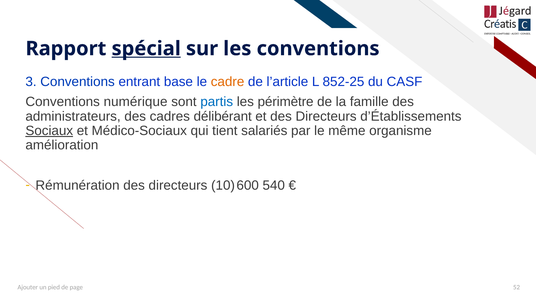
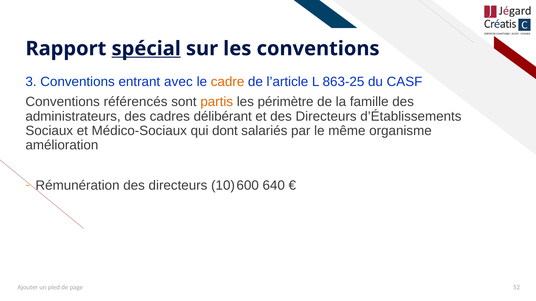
base: base -> avec
852-25: 852-25 -> 863-25
numérique: numérique -> référencés
partis colour: blue -> orange
Sociaux underline: present -> none
tient: tient -> dont
540: 540 -> 640
